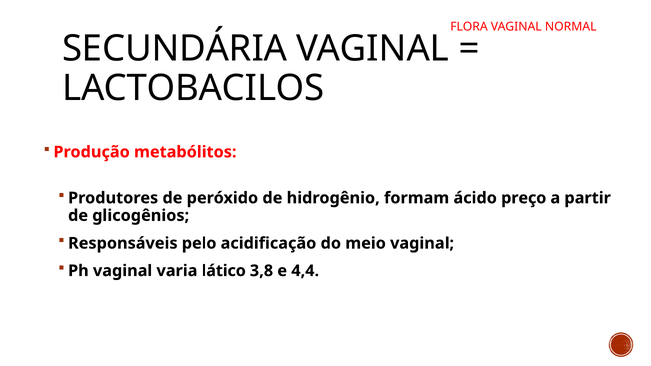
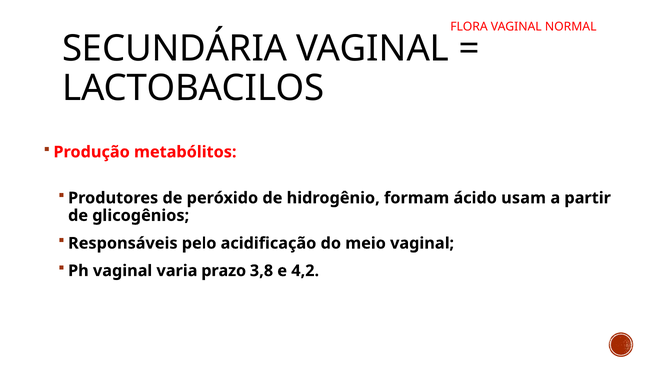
preço: preço -> usam
lático: lático -> prazo
4,4: 4,4 -> 4,2
